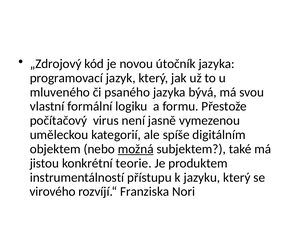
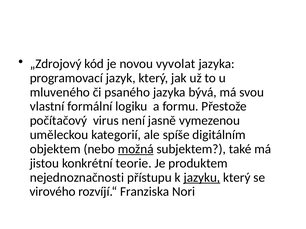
útočník: útočník -> vyvolat
instrumentálností: instrumentálností -> nejednoznačnosti
jazyku underline: none -> present
